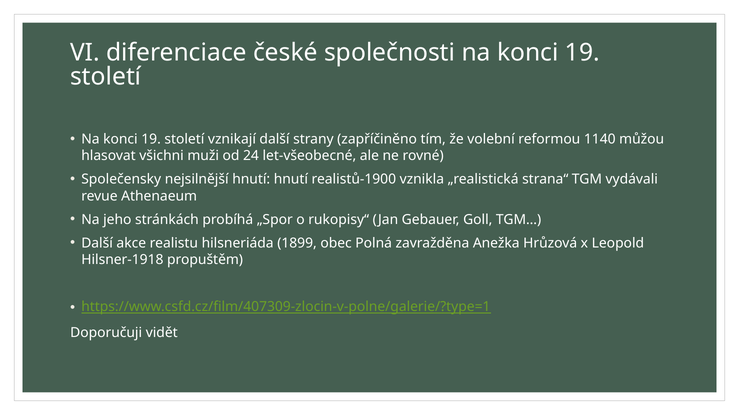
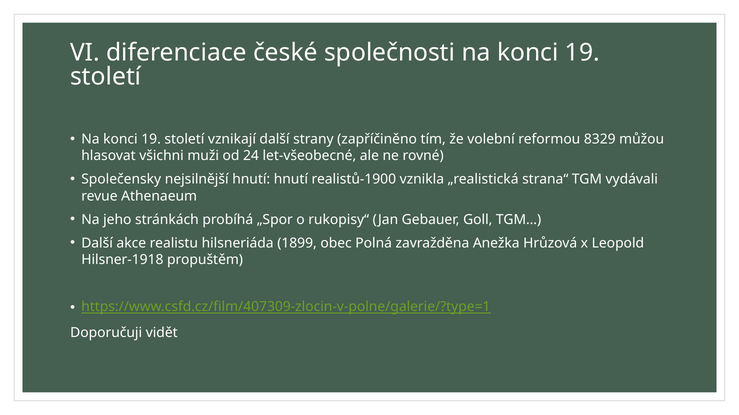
1140: 1140 -> 8329
